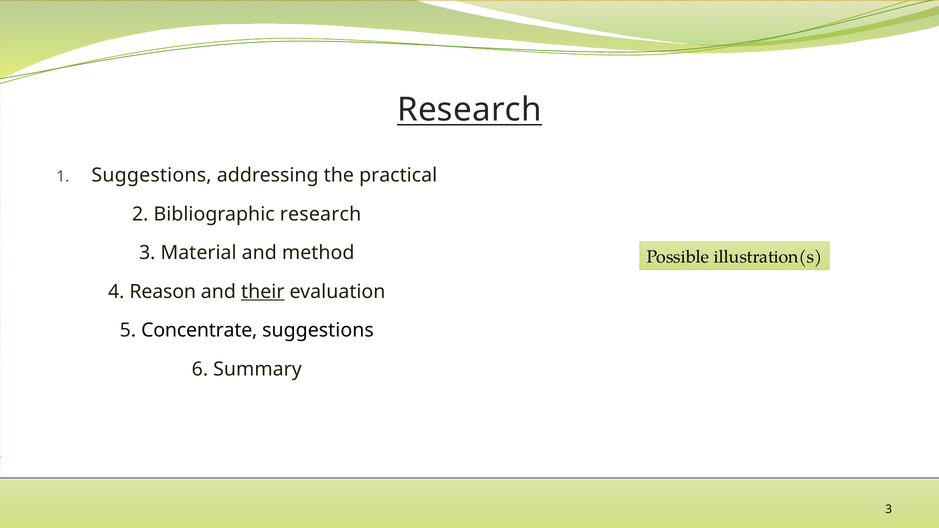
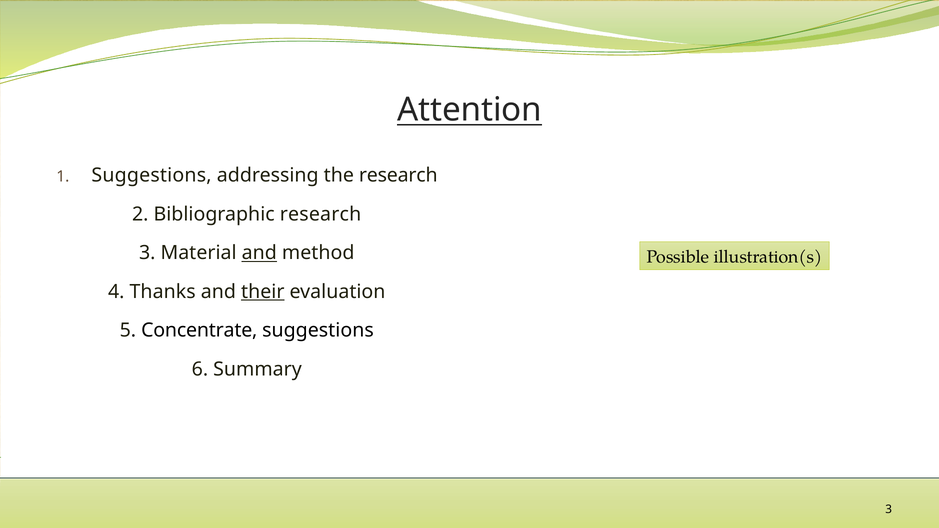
Research at (469, 110): Research -> Attention
the practical: practical -> research
and at (259, 253) underline: none -> present
Reason: Reason -> Thanks
